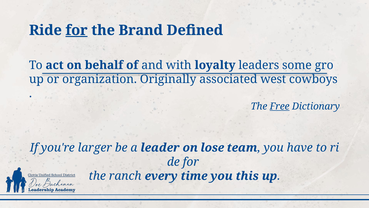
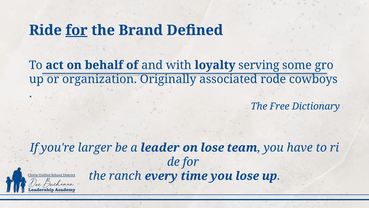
leaders: leaders -> serving
west: west -> rode
Free underline: present -> none
you this: this -> lose
